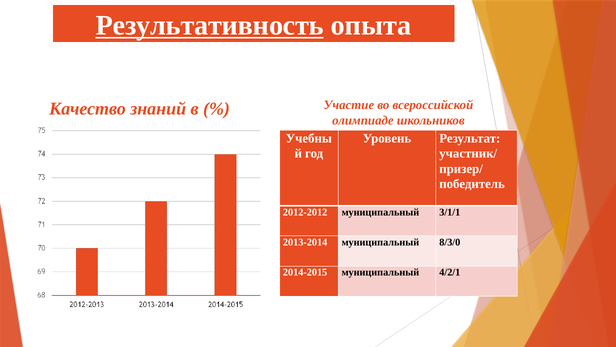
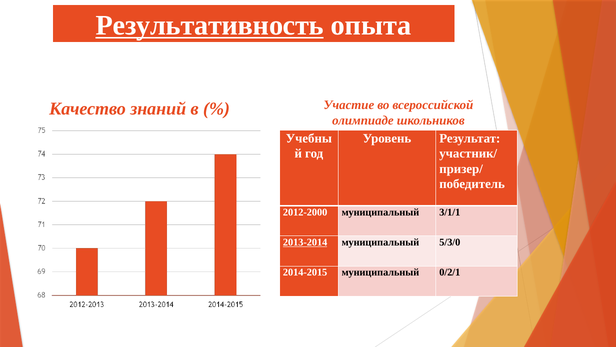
2012-2012: 2012-2012 -> 2012-2000
2013-2014 underline: none -> present
8/3/0: 8/3/0 -> 5/3/0
4/2/1: 4/2/1 -> 0/2/1
